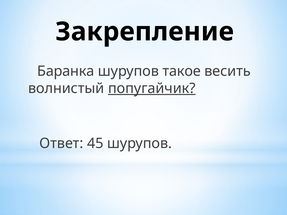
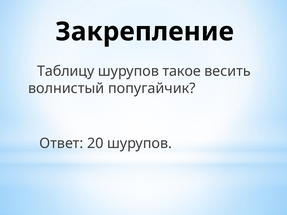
Баранка: Баранка -> Таблицу
попугайчик underline: present -> none
45: 45 -> 20
